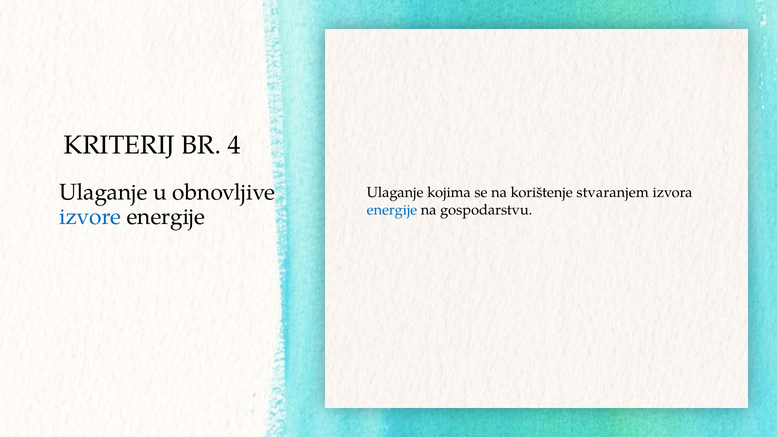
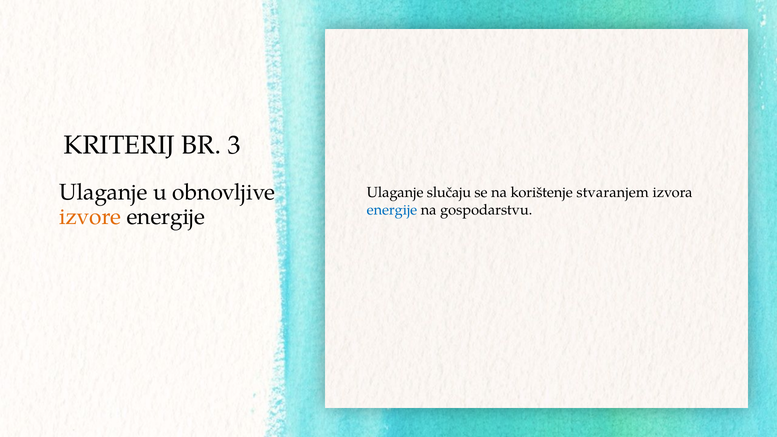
4: 4 -> 3
kojima: kojima -> slučaju
izvore colour: blue -> orange
